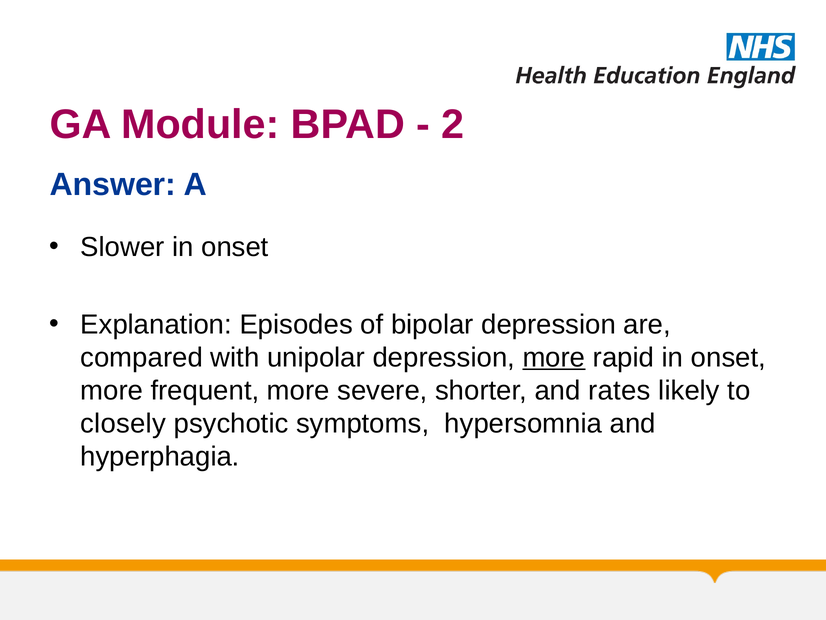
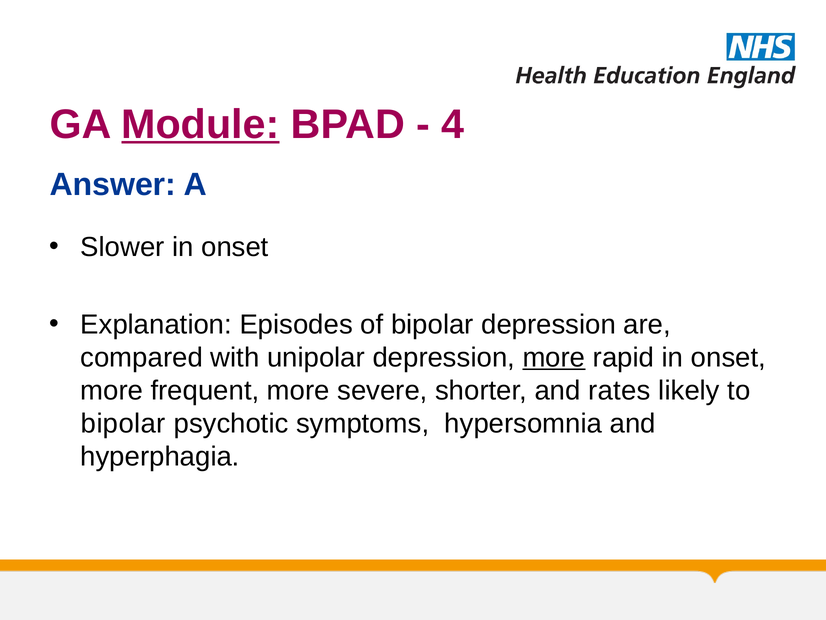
Module underline: none -> present
2: 2 -> 4
closely at (123, 423): closely -> bipolar
